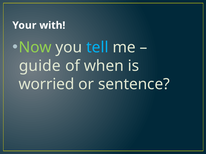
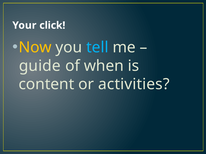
with: with -> click
Now colour: light green -> yellow
worried: worried -> content
sentence: sentence -> activities
